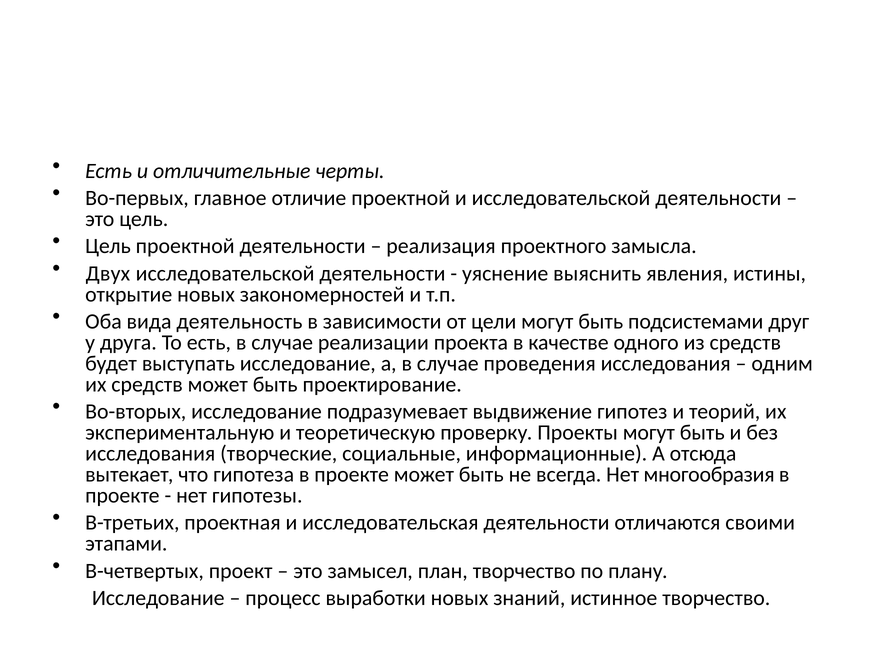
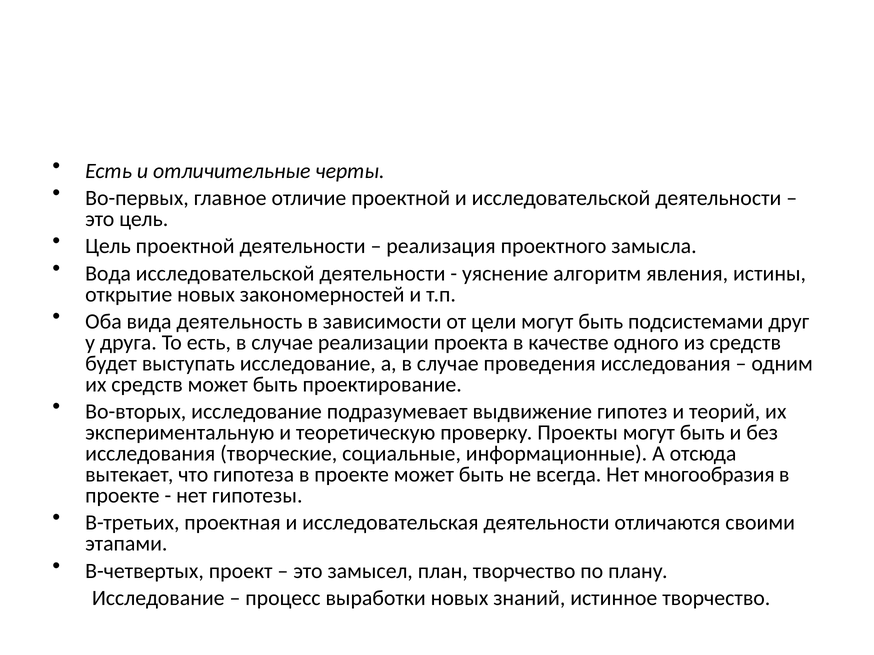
Двух: Двух -> Вода
выяснить: выяснить -> алгоритм
